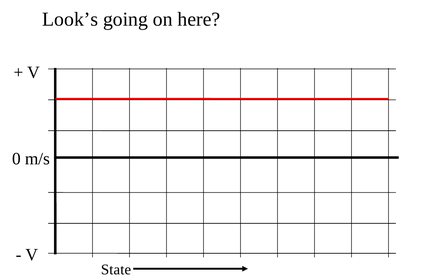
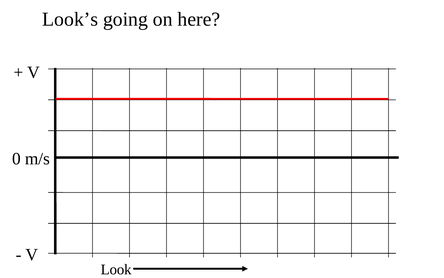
State: State -> Look
